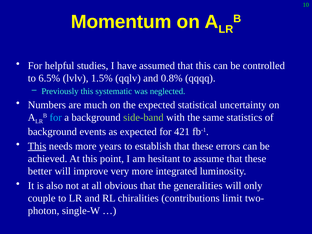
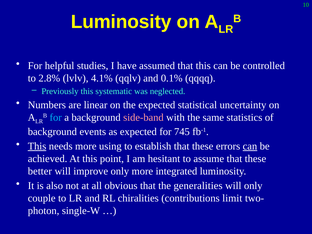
Momentum at (121, 22): Momentum -> Luminosity
6.5%: 6.5% -> 2.8%
1.5%: 1.5% -> 4.1%
0.8%: 0.8% -> 0.1%
much: much -> linear
side-band colour: light green -> pink
421: 421 -> 745
years: years -> using
can at (250, 146) underline: none -> present
improve very: very -> only
